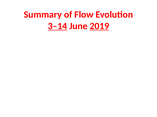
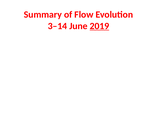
3–14 underline: present -> none
